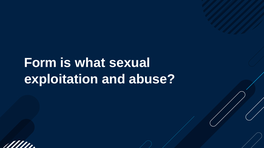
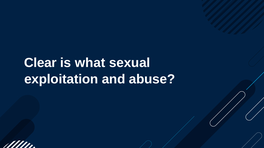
Form: Form -> Clear
